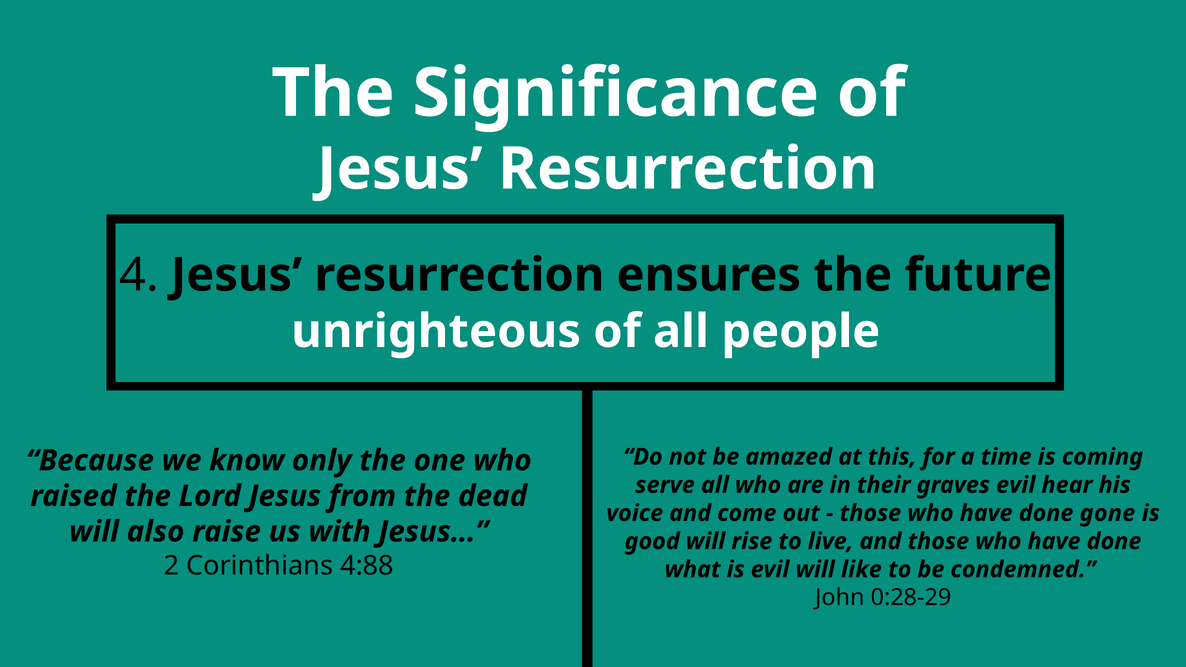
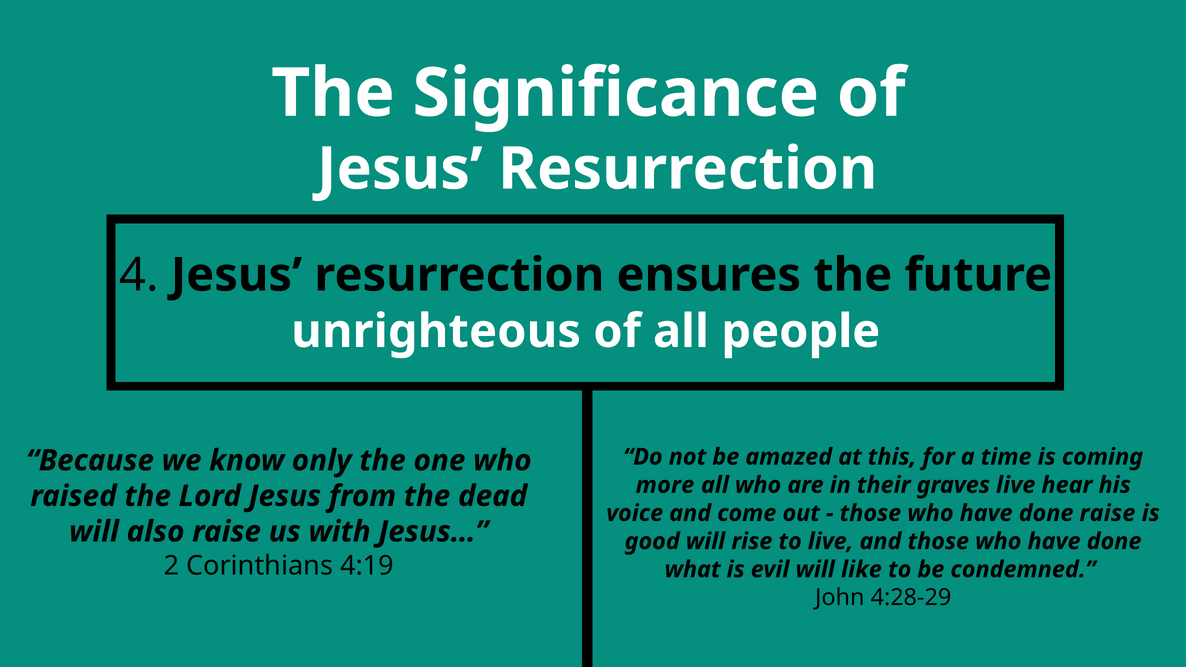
serve: serve -> more
graves evil: evil -> live
done gone: gone -> raise
4:88: 4:88 -> 4:19
0:28-29: 0:28-29 -> 4:28-29
